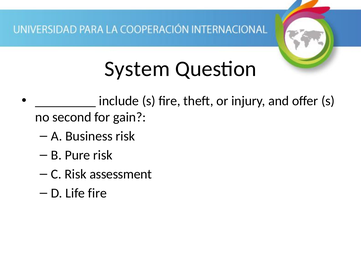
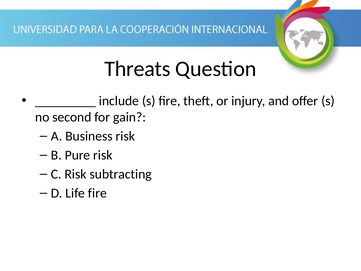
System: System -> Threats
assessment: assessment -> subtracting
